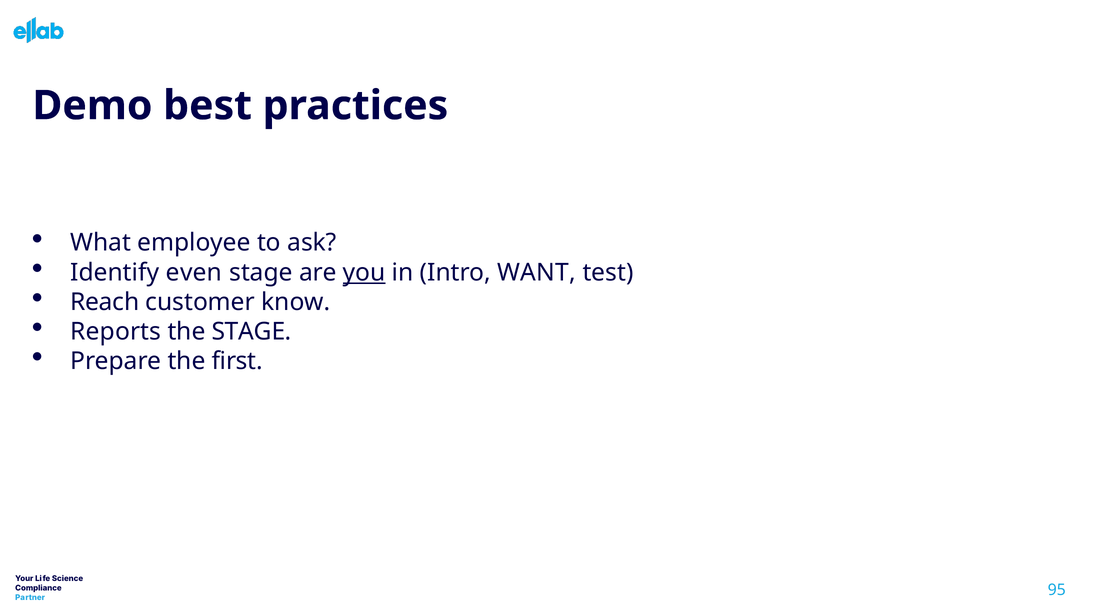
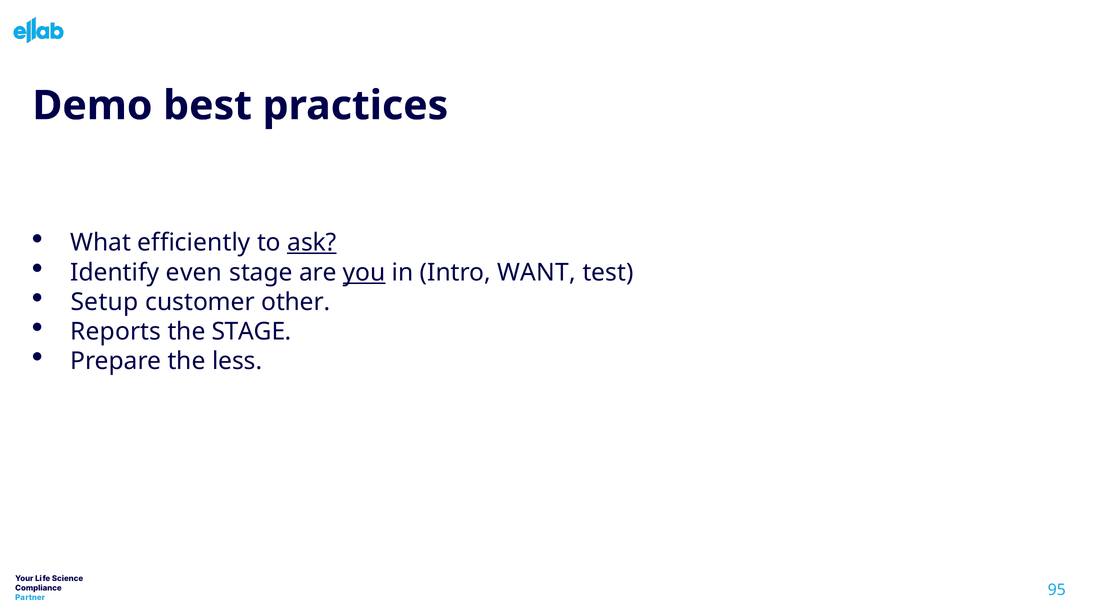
employee: employee -> efficiently
ask underline: none -> present
Reach: Reach -> Setup
know: know -> other
first: first -> less
